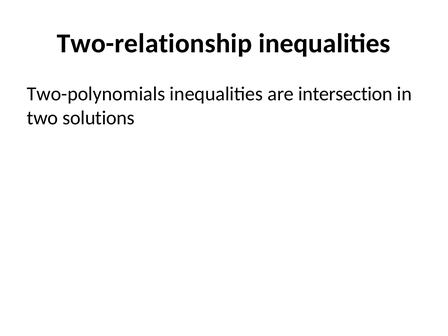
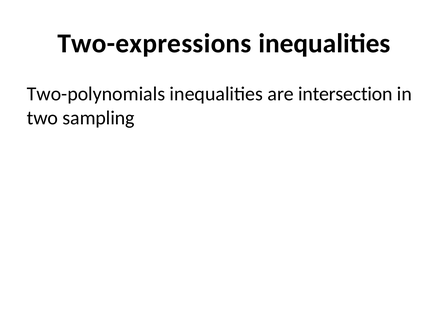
Two-relationship: Two-relationship -> Two-expressions
solutions: solutions -> sampling
